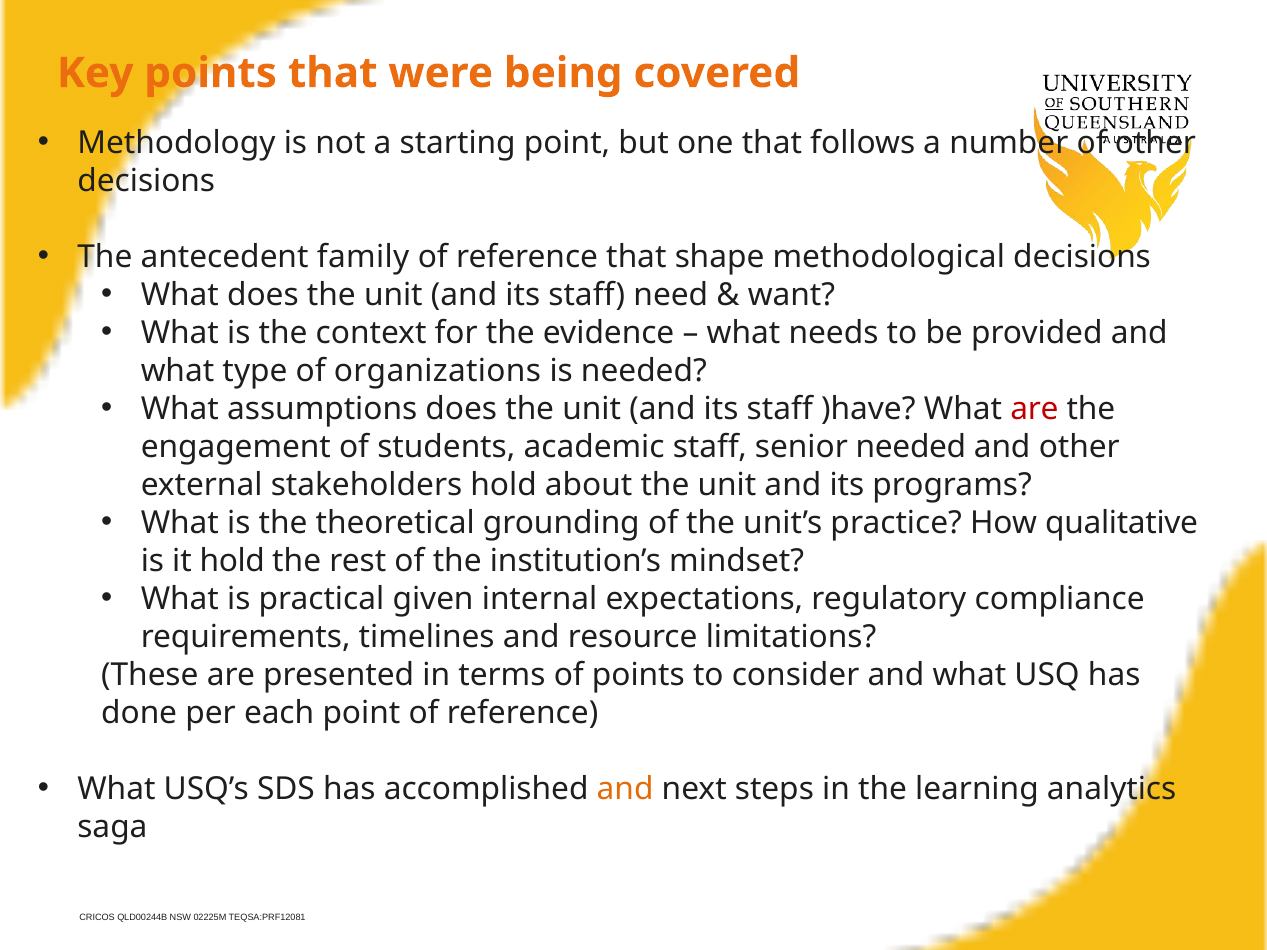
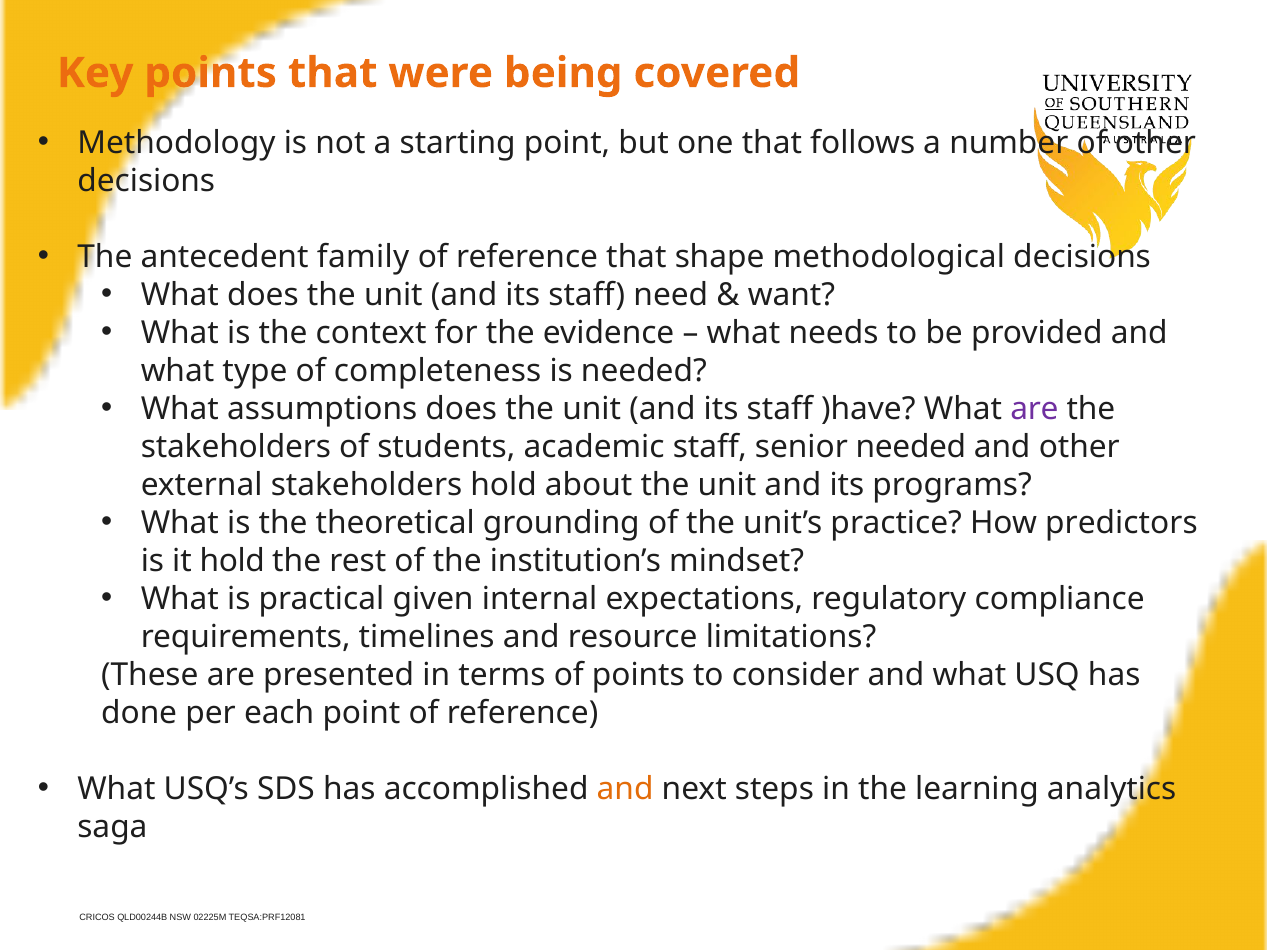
organizations: organizations -> completeness
are at (1034, 409) colour: red -> purple
engagement at (236, 447): engagement -> stakeholders
qualitative: qualitative -> predictors
